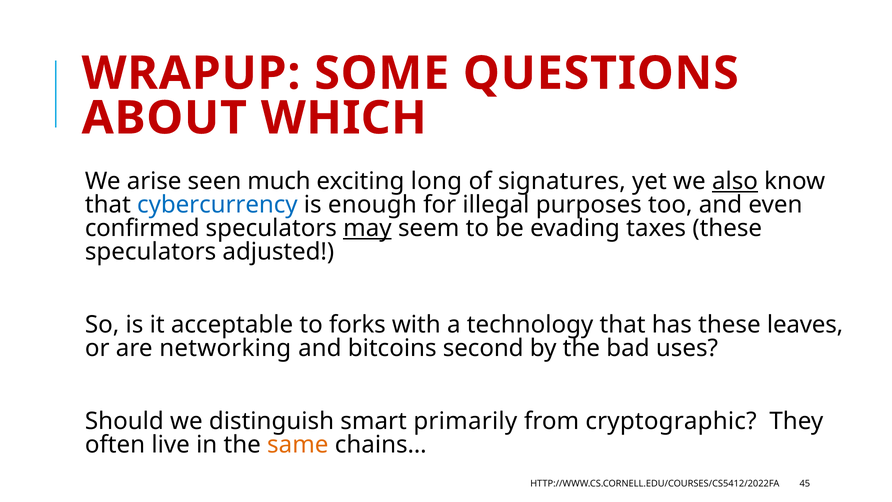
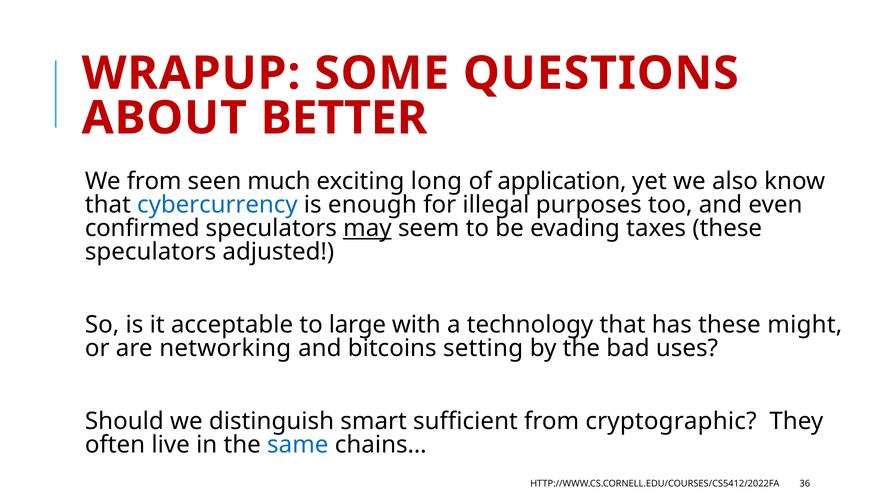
WHICH: WHICH -> BETTER
We arise: arise -> from
signatures: signatures -> application
also underline: present -> none
forks: forks -> large
leaves: leaves -> might
second: second -> setting
primarily: primarily -> sufficient
same colour: orange -> blue
45: 45 -> 36
